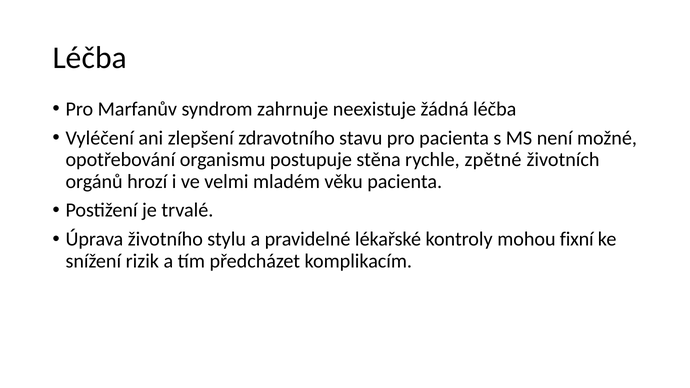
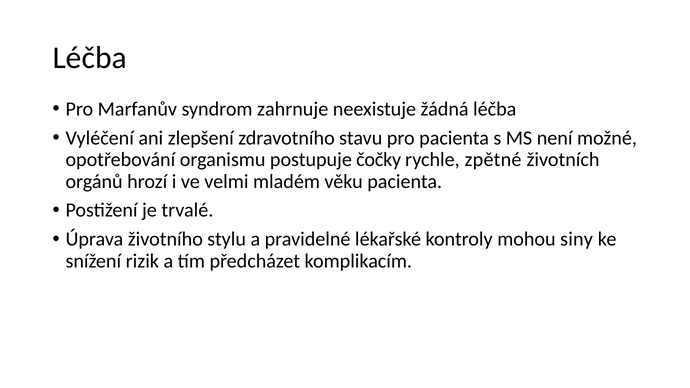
stěna: stěna -> čočky
fixní: fixní -> siny
